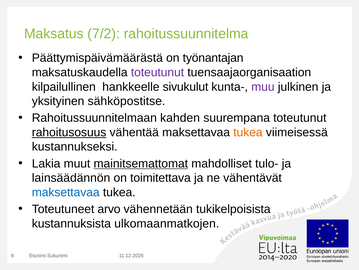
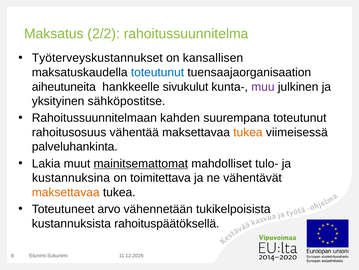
7/2: 7/2 -> 2/2
Päättymispäivämäärästä: Päättymispäivämäärästä -> Työterveyskustannukset
työnantajan: työnantajan -> kansallisen
toteutunut at (157, 72) colour: purple -> blue
kilpailullinen: kilpailullinen -> aiheutuneita
rahoitusosuus underline: present -> none
kustannukseksi: kustannukseksi -> palveluhankinta
lainsäädännön: lainsäädännön -> kustannuksina
maksettavaa at (66, 192) colour: blue -> orange
ulkomaanmatkojen: ulkomaanmatkojen -> rahoituspäätöksellä
